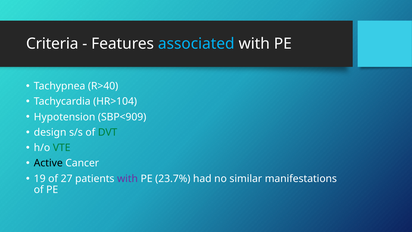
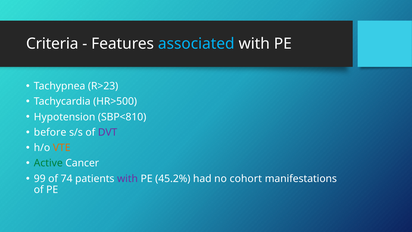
R>40: R>40 -> R>23
HR>104: HR>104 -> HR>500
SBP<909: SBP<909 -> SBP<810
design: design -> before
DVT colour: green -> purple
VTE colour: green -> orange
Active colour: black -> green
19: 19 -> 99
27: 27 -> 74
23.7%: 23.7% -> 45.2%
similar: similar -> cohort
